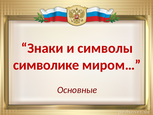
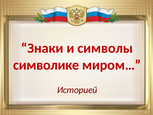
Основные: Основные -> Историей
